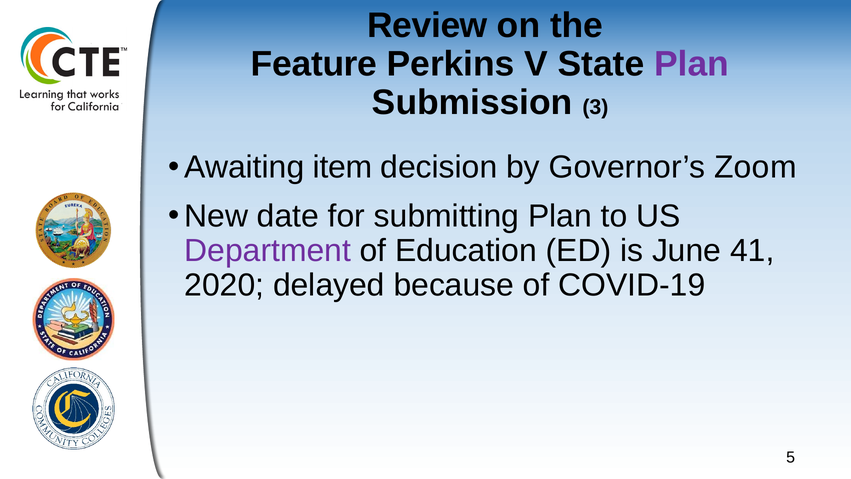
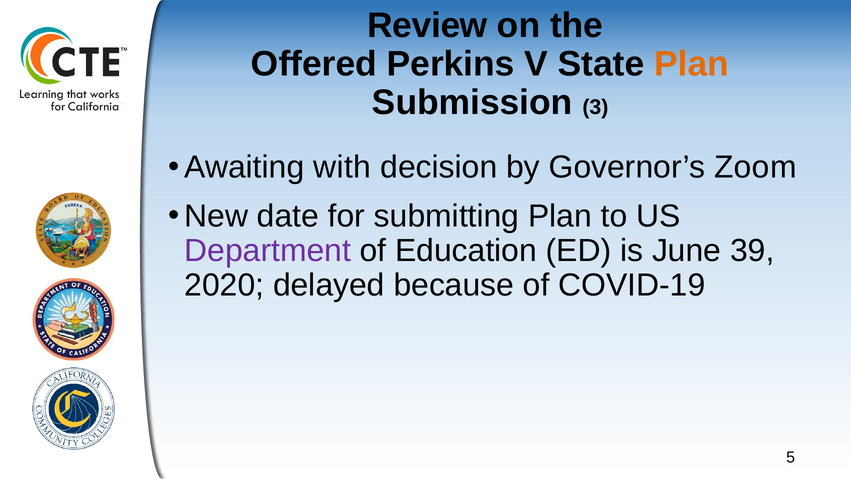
Feature: Feature -> Offered
Plan at (692, 64) colour: purple -> orange
item: item -> with
41: 41 -> 39
